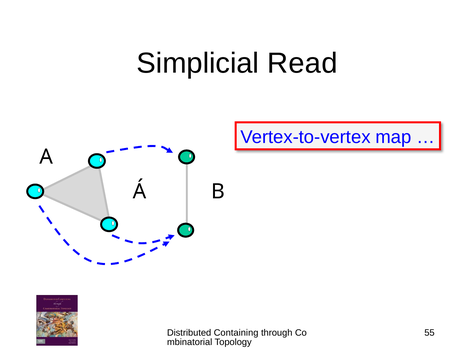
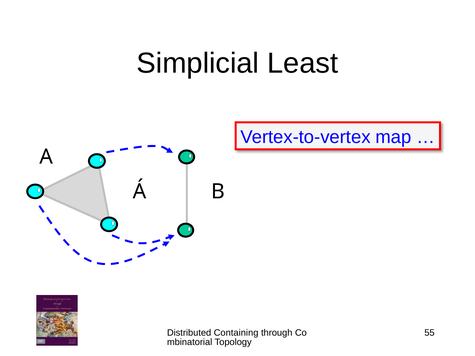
Read: Read -> Least
